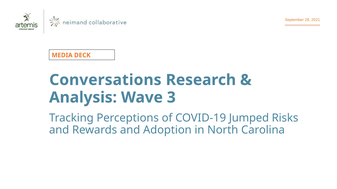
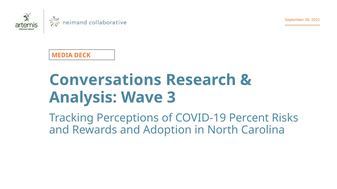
Jumped: Jumped -> Percent
